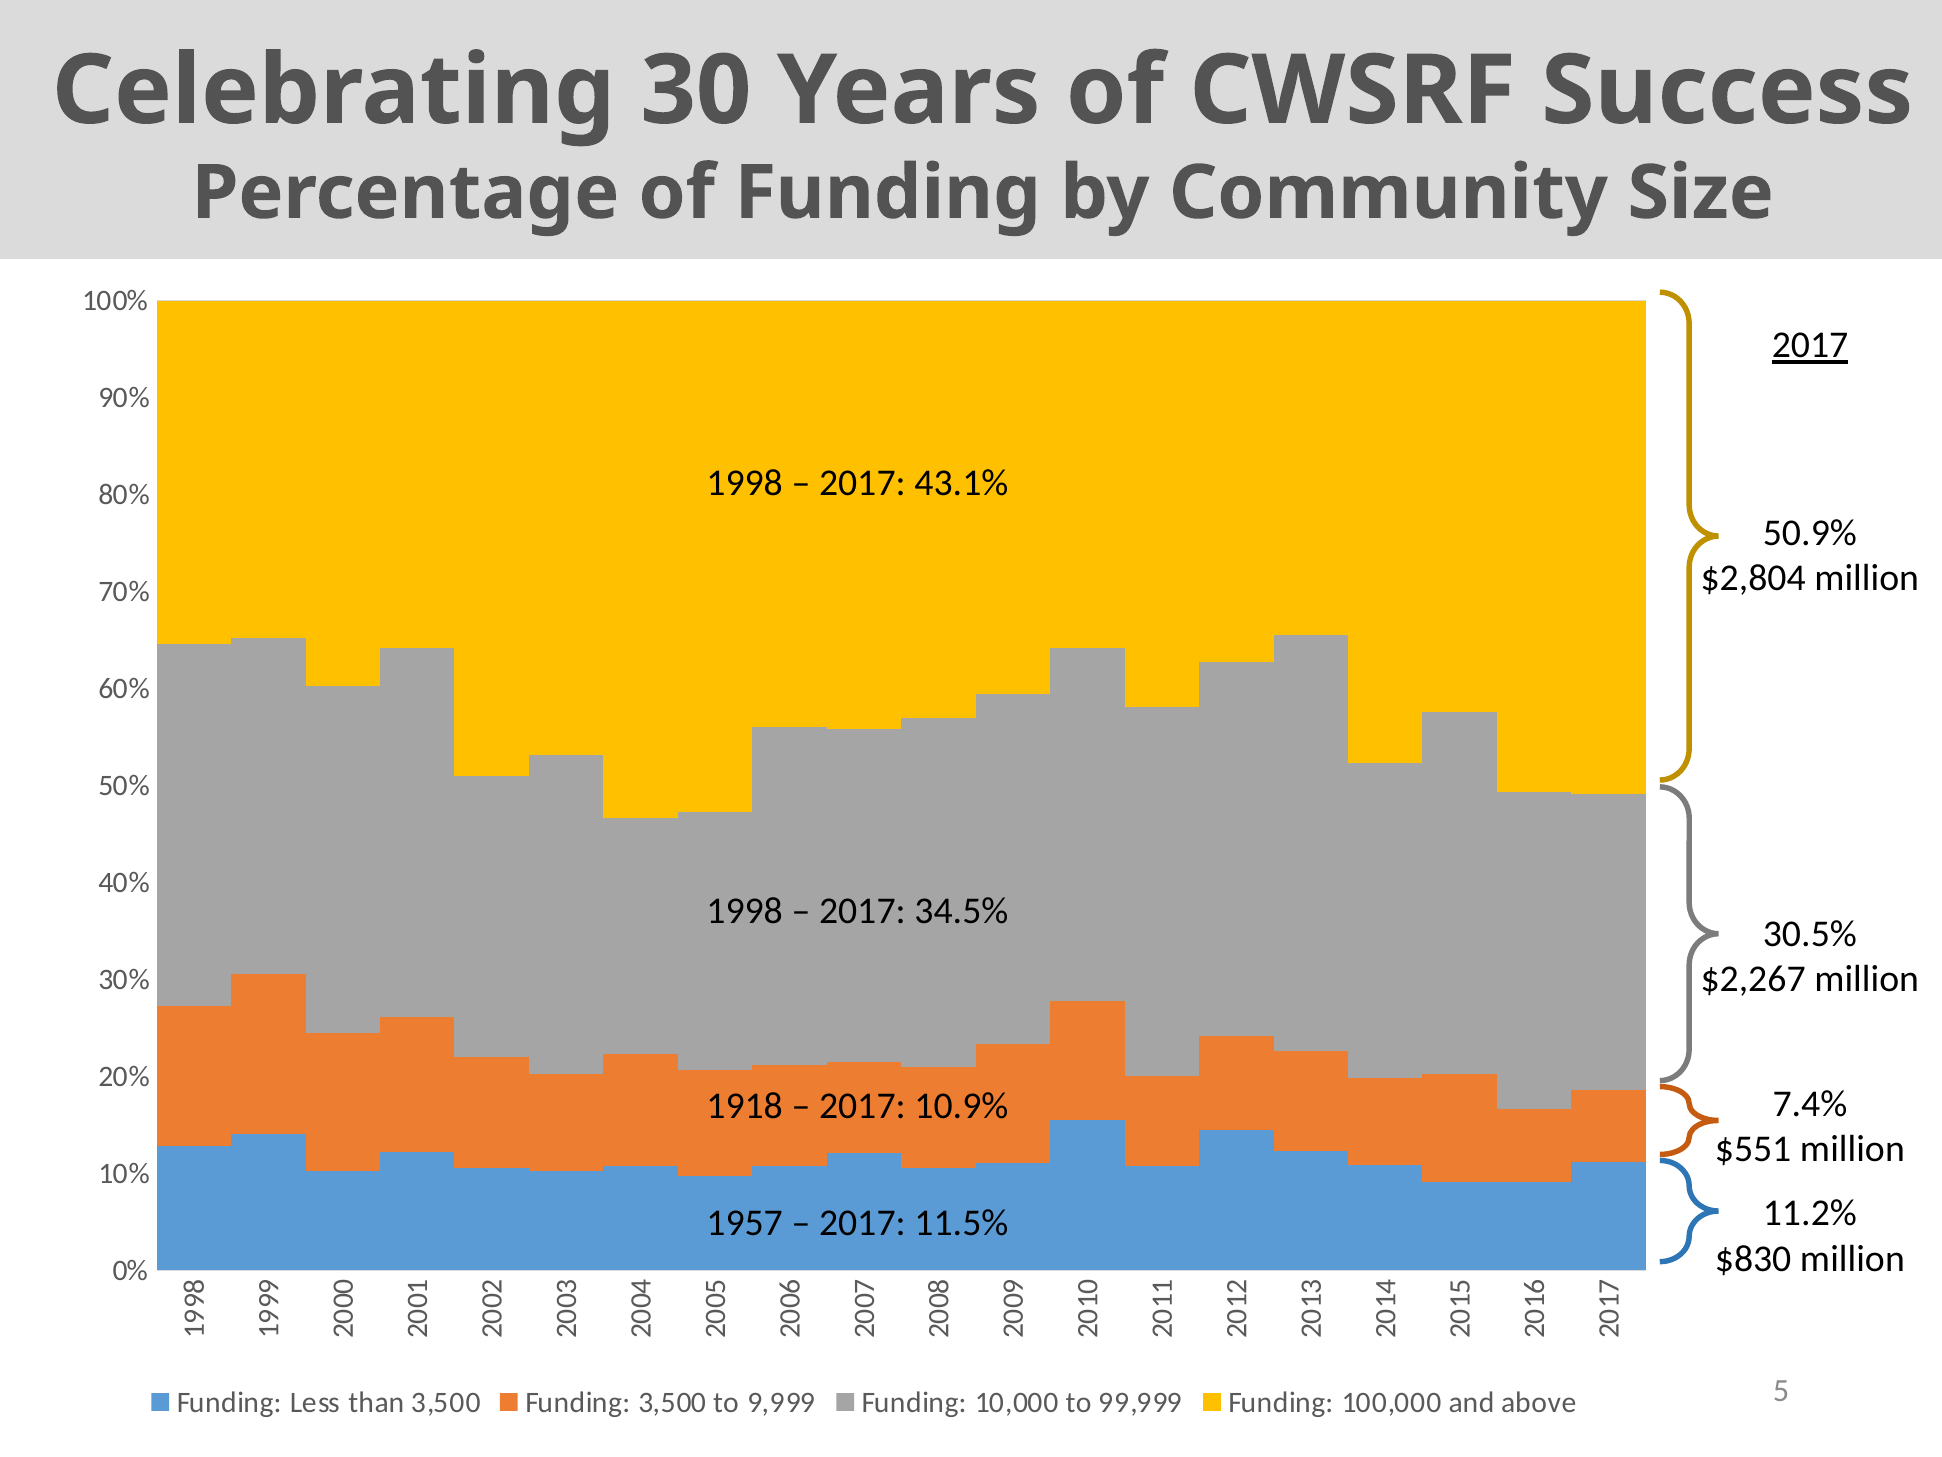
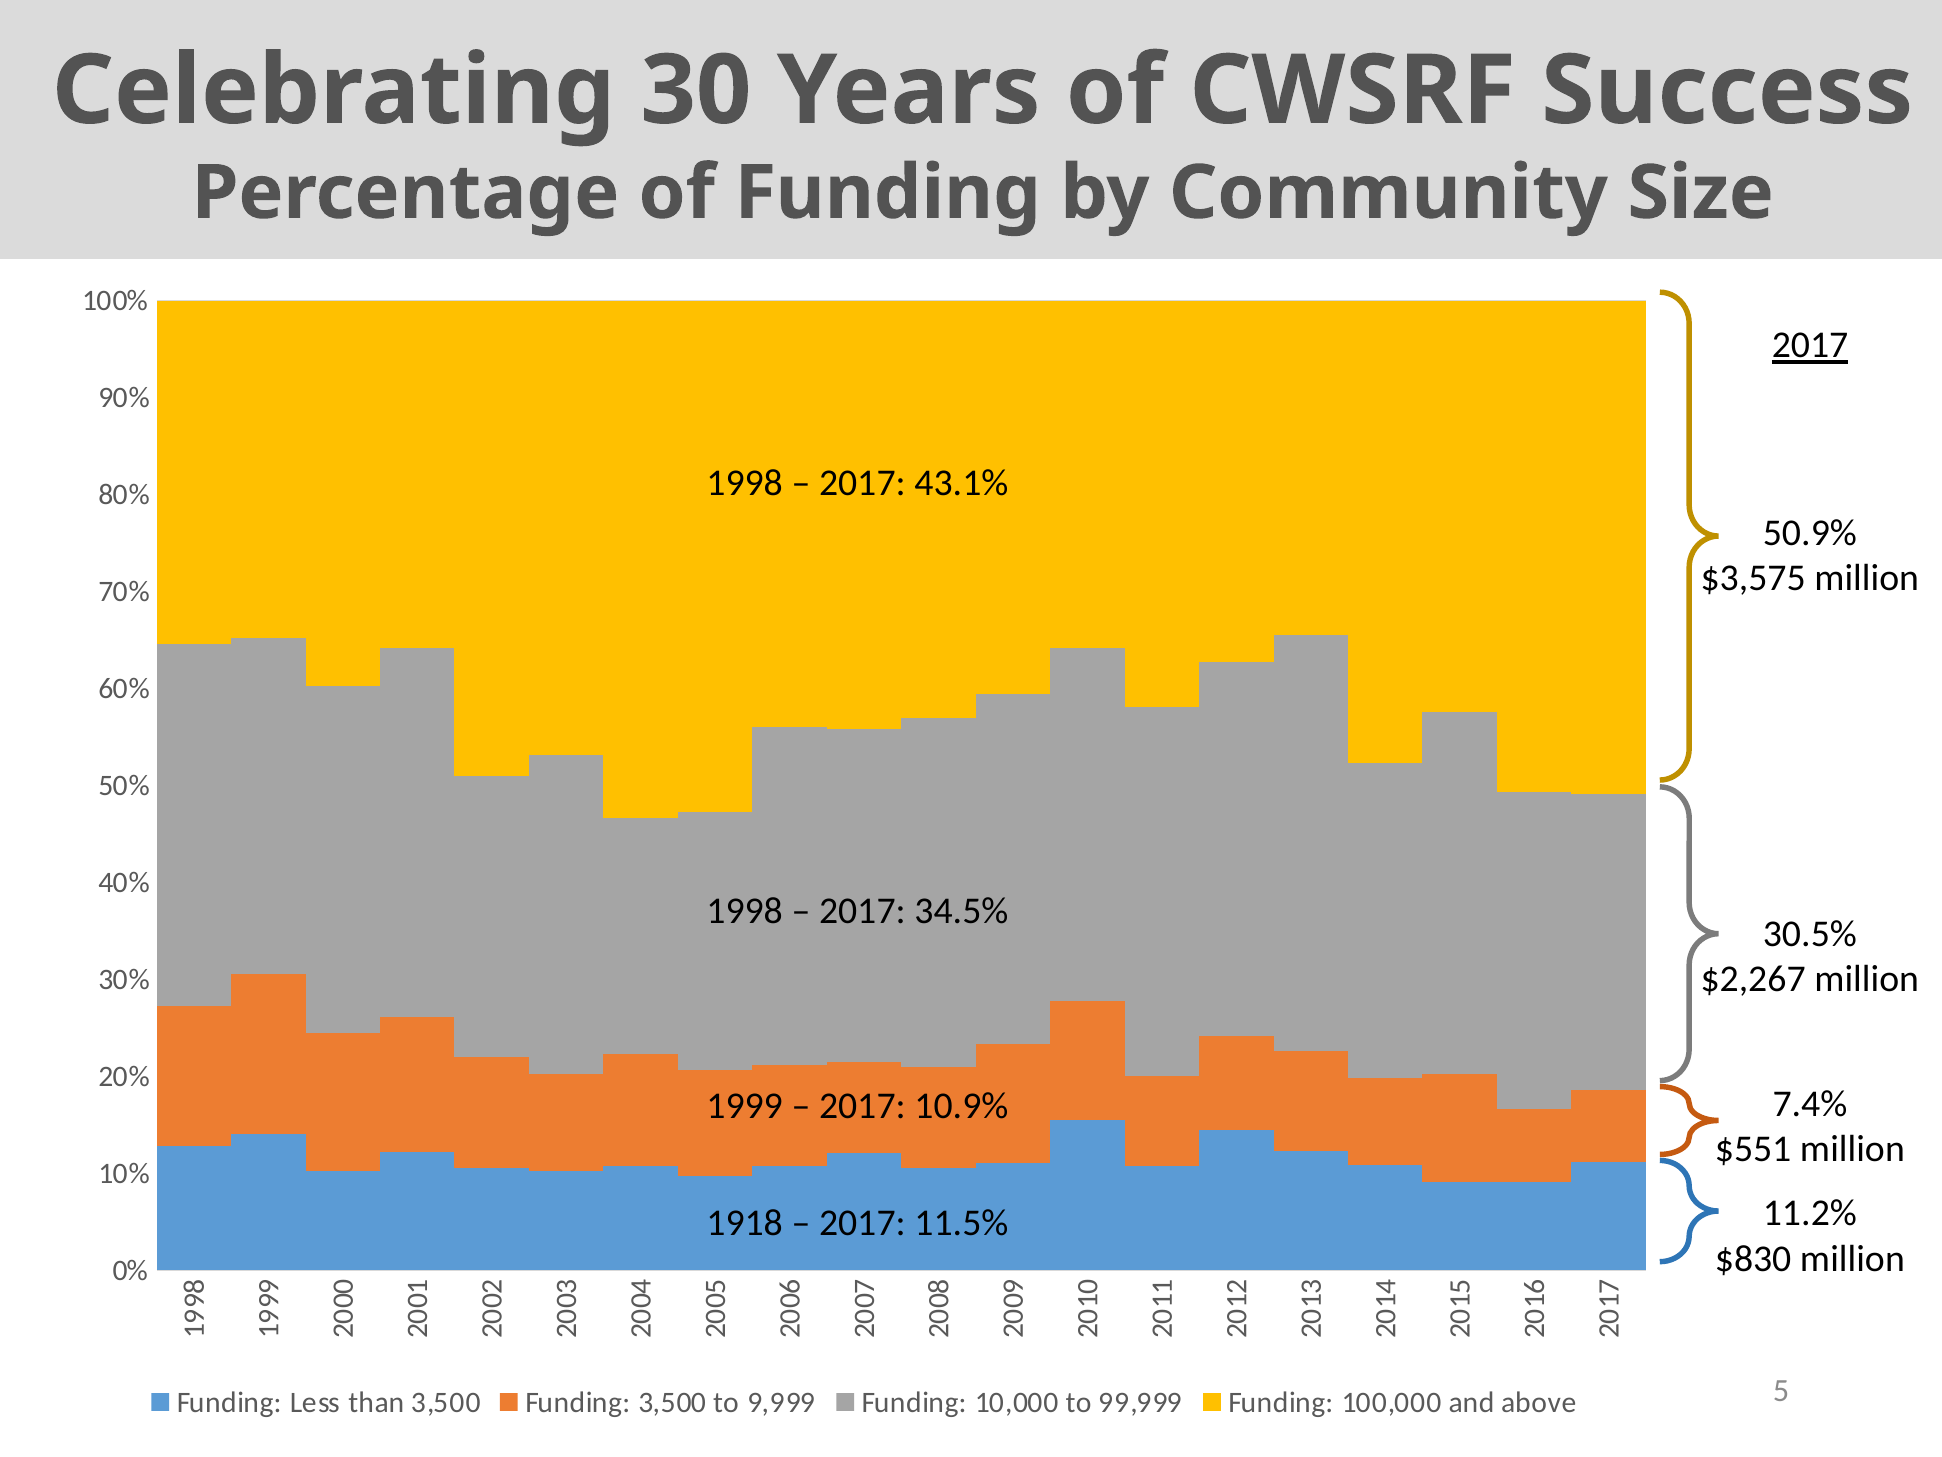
$2,804: $2,804 -> $3,575
1918: 1918 -> 1999
1957: 1957 -> 1918
